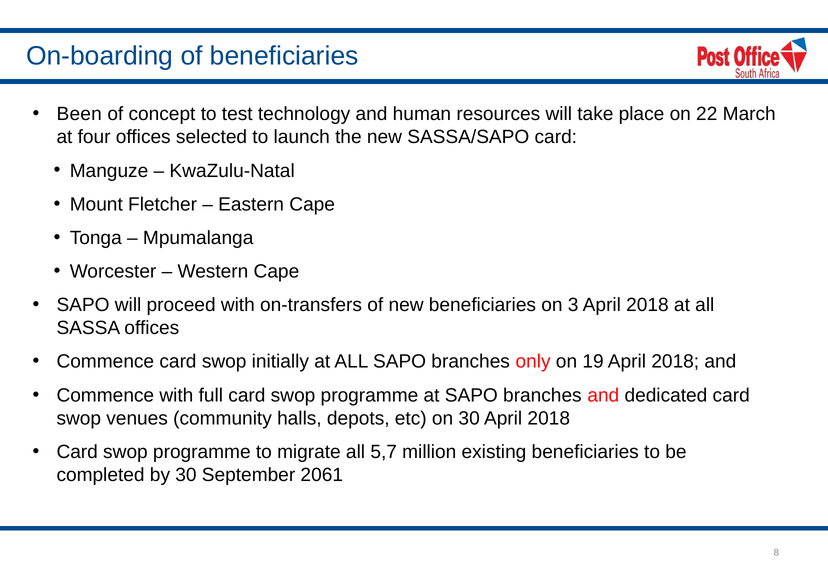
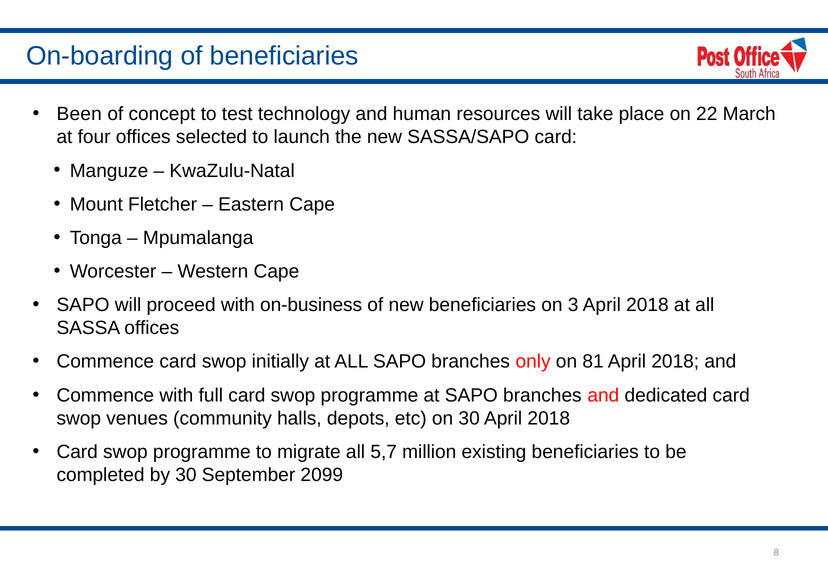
on-transfers: on-transfers -> on-business
19: 19 -> 81
2061: 2061 -> 2099
